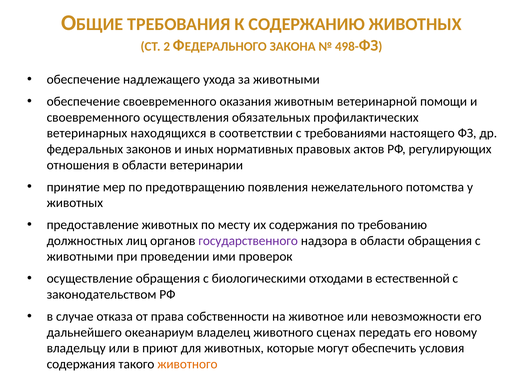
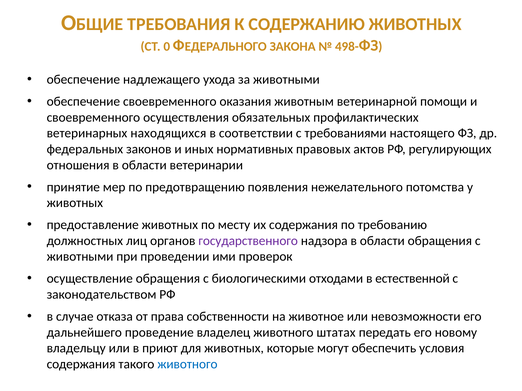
2: 2 -> 0
океанариум: океанариум -> проведение
сценах: сценах -> штатах
животного at (187, 365) colour: orange -> blue
